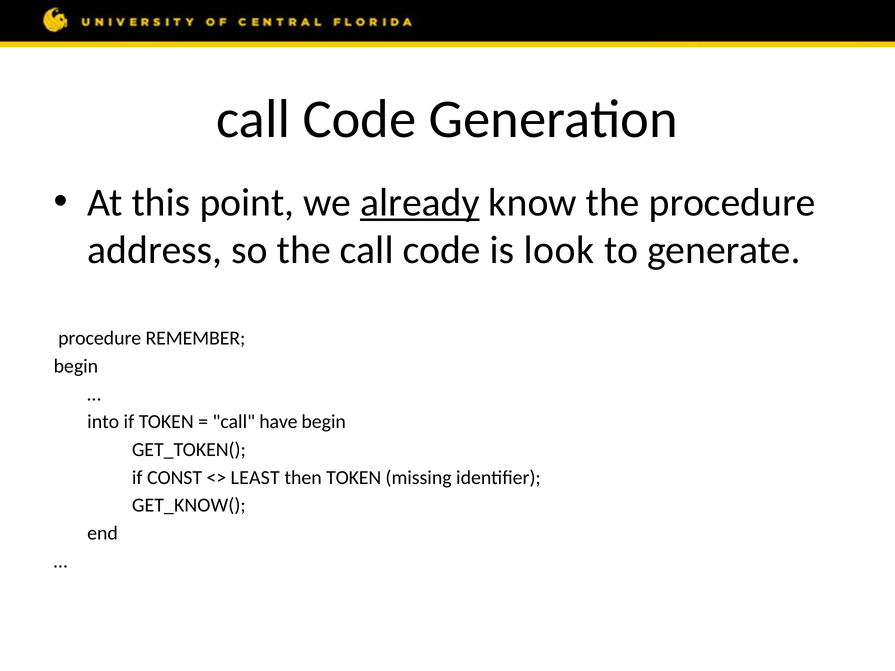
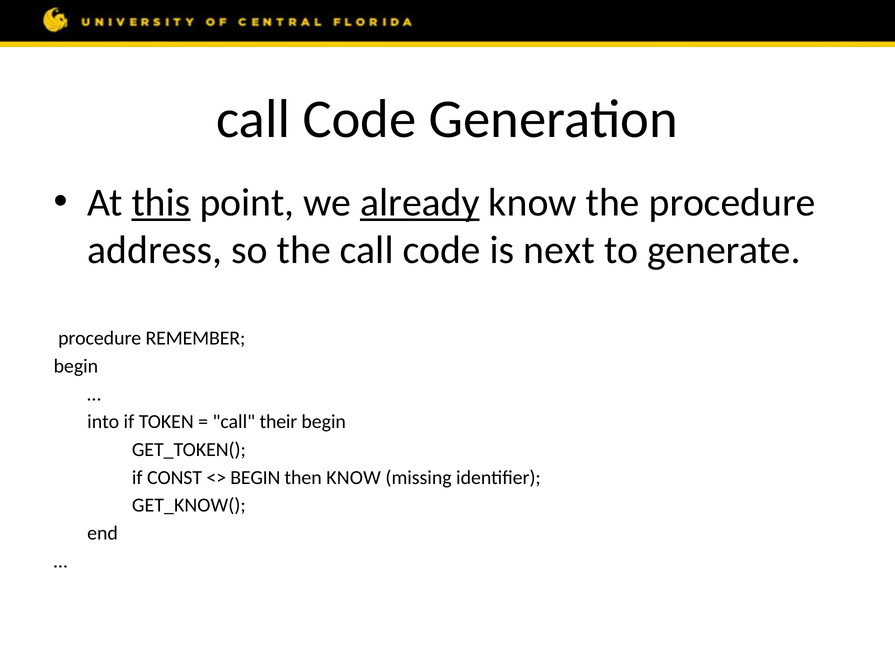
this underline: none -> present
look: look -> next
have: have -> their
LEAST at (255, 478): LEAST -> BEGIN
then TOKEN: TOKEN -> KNOW
